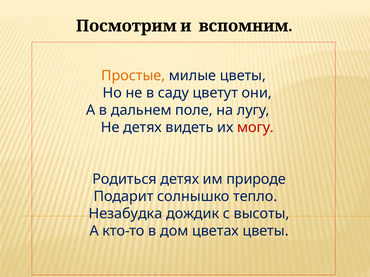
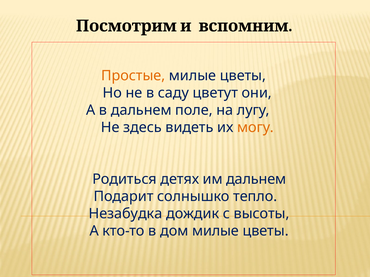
Не детях: детях -> здесь
могу colour: red -> orange
им природе: природе -> дальнем
дом цветах: цветах -> милые
